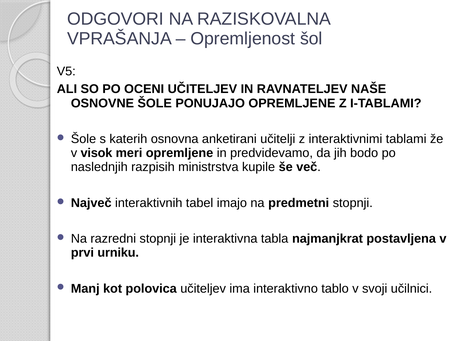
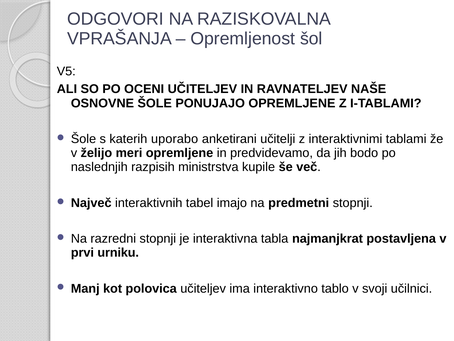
osnovna: osnovna -> uporabo
visok: visok -> želijo
